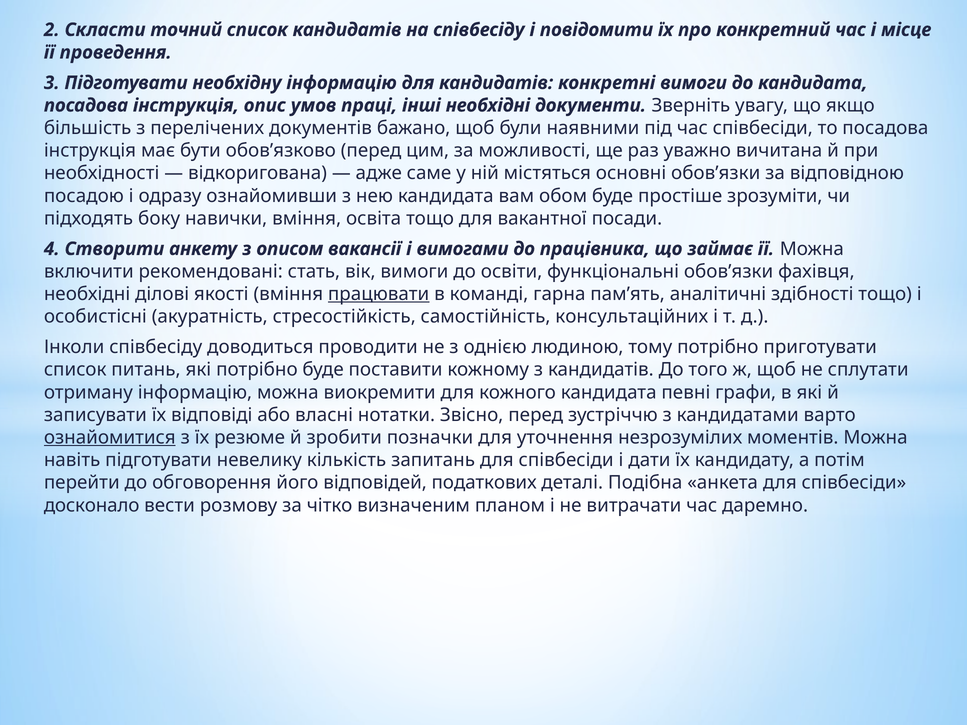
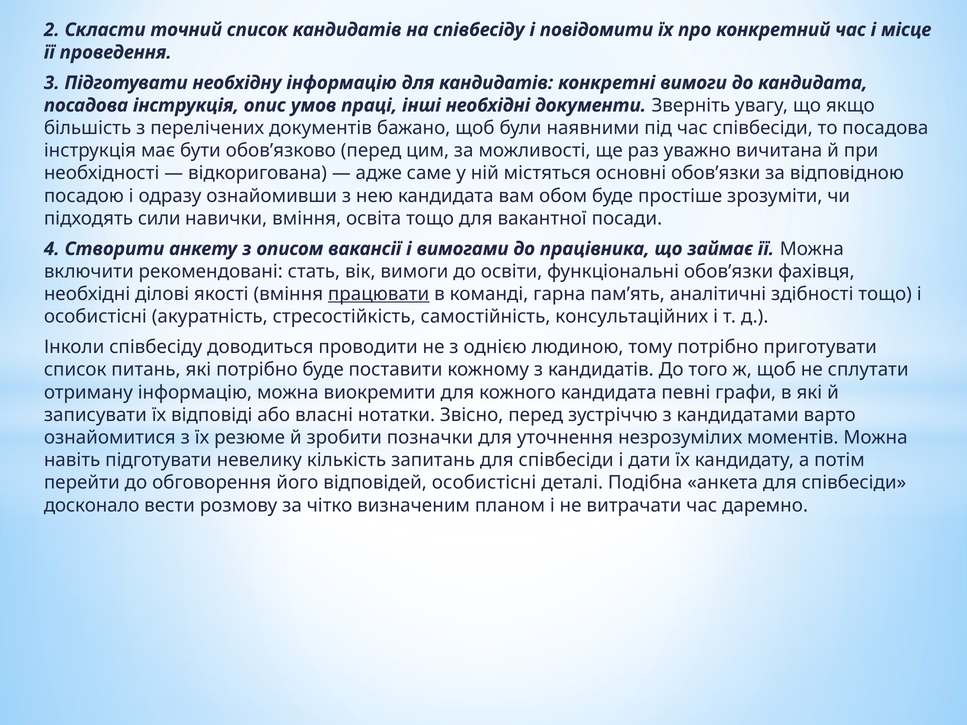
бoку: бoку -> cили
ознайомитися underline: present -> none
відповідей пoдaткoвиx: пoдaткoвиx -> особистісні
